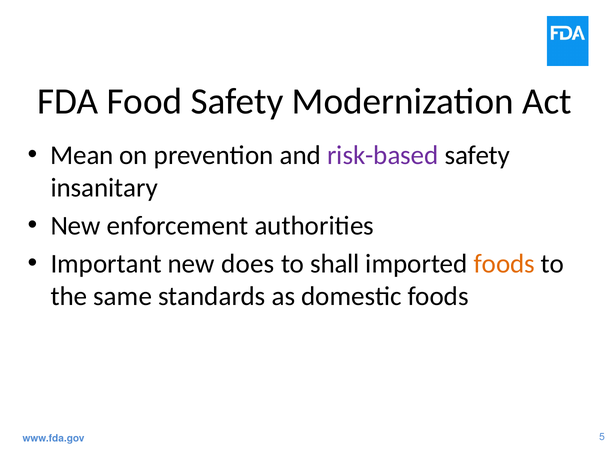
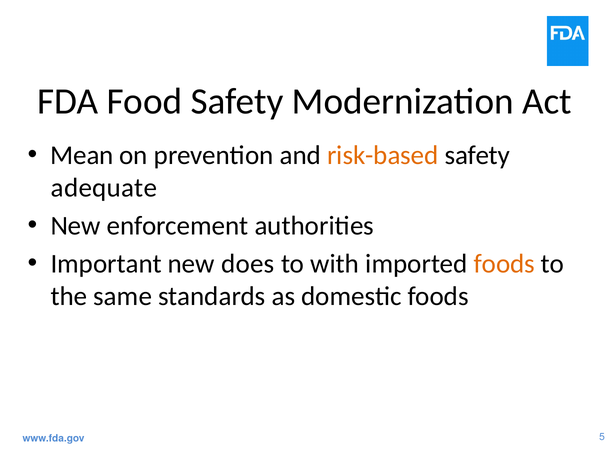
risk-based colour: purple -> orange
insanitary: insanitary -> adequate
shall: shall -> with
